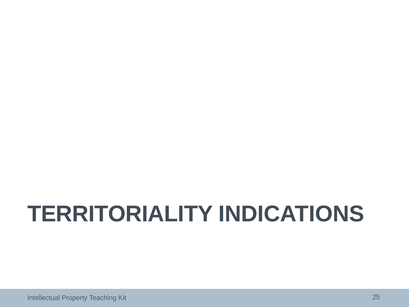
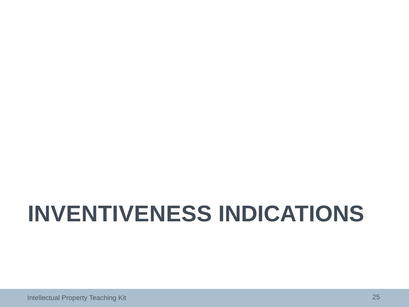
TERRITORIALITY: TERRITORIALITY -> INVENTIVENESS
